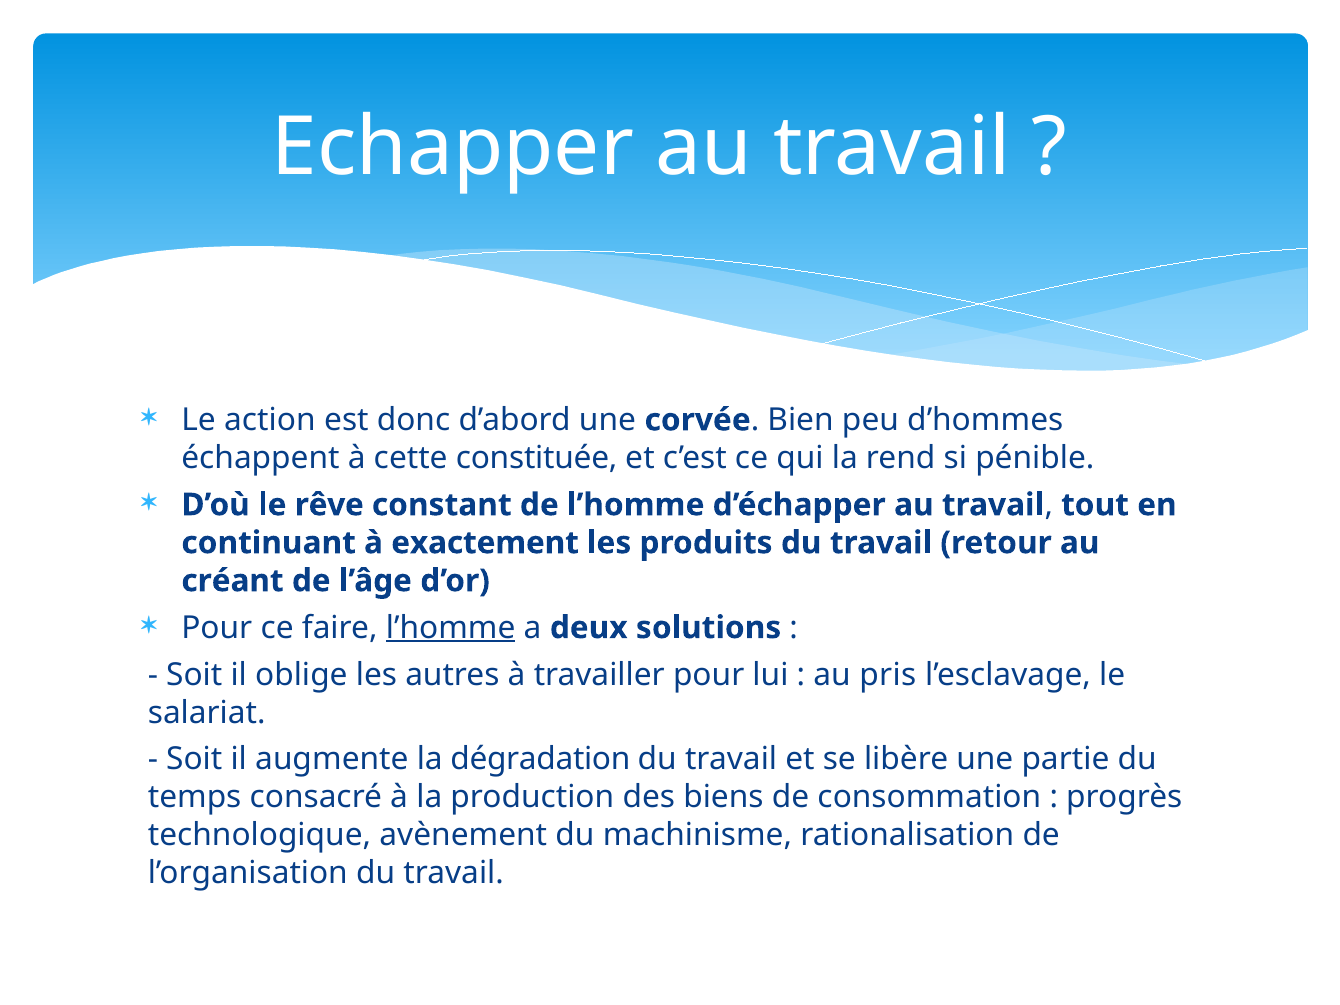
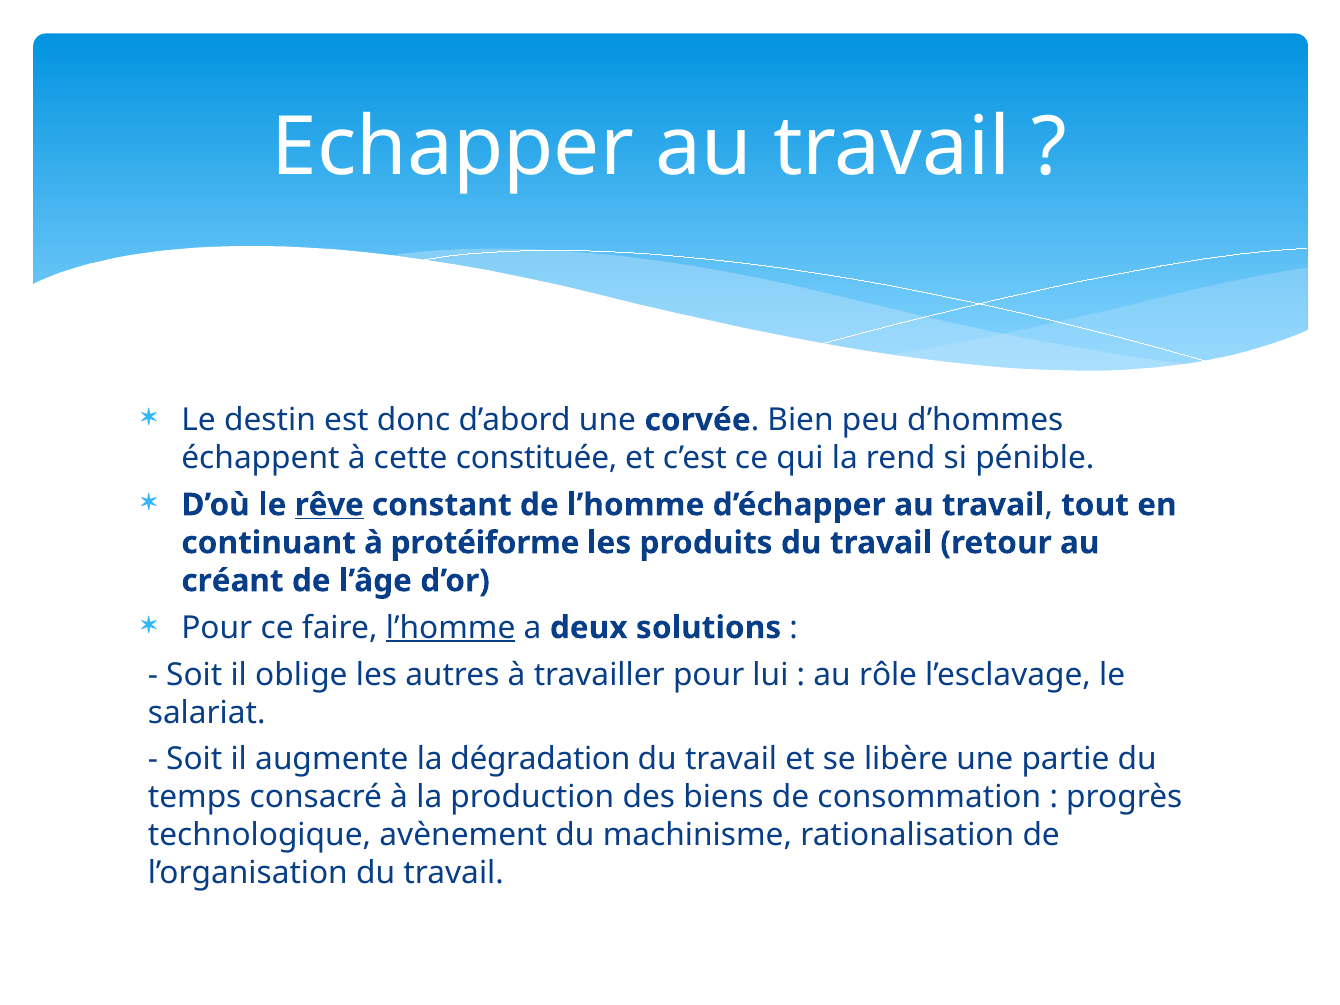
action: action -> destin
rêve underline: none -> present
exactement: exactement -> protéiforme
pris: pris -> rôle
